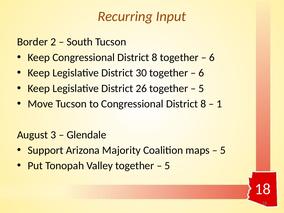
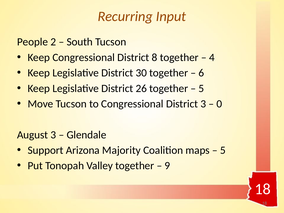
Border: Border -> People
6 at (212, 57): 6 -> 4
to Congressional District 8: 8 -> 3
1: 1 -> 0
5 at (167, 166): 5 -> 9
